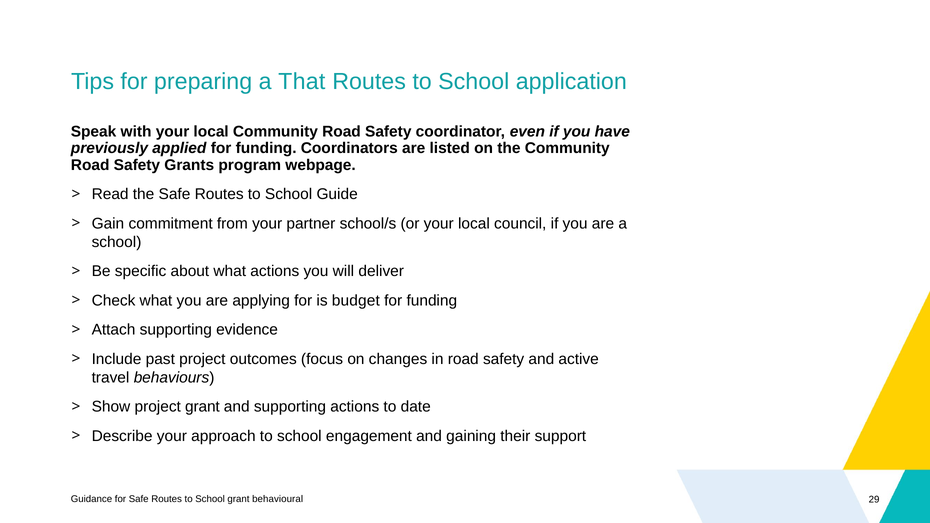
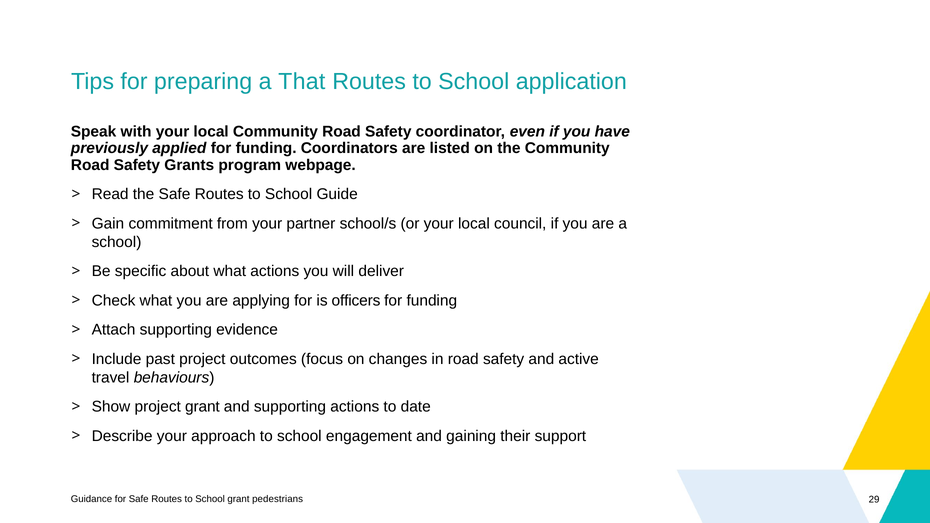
budget: budget -> officers
behavioural: behavioural -> pedestrians
